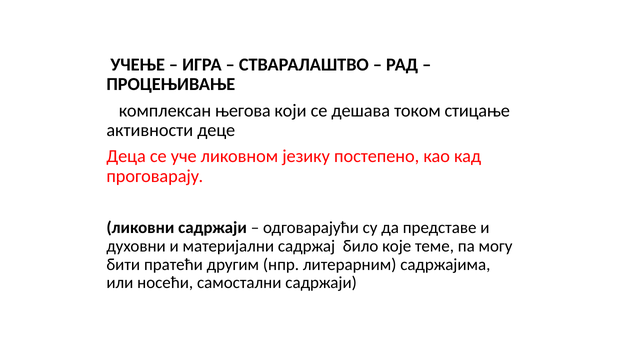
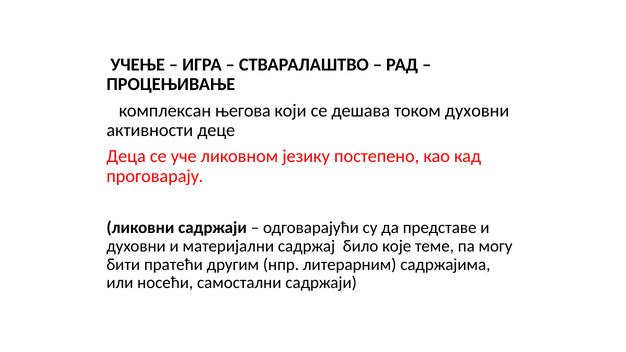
током стицање: стицање -> духовни
